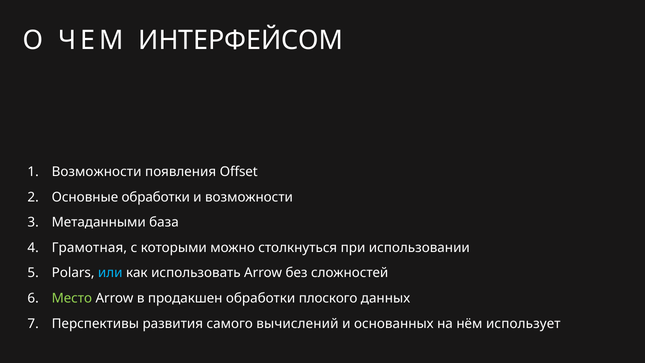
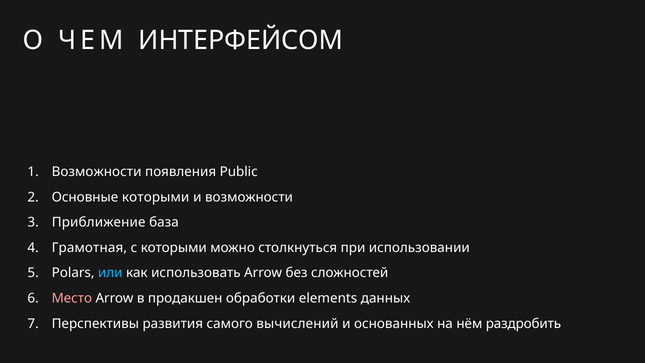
Offset: Offset -> Public
Основные обработки: обработки -> которыми
Метаданными: Метаданными -> Приближение
Место colour: light green -> pink
плоского: плоского -> elements
использует: использует -> раздробить
